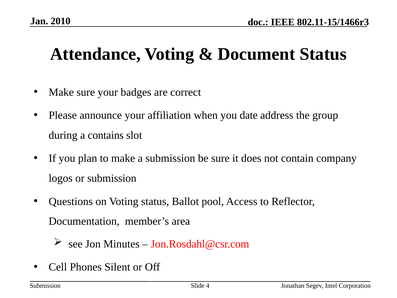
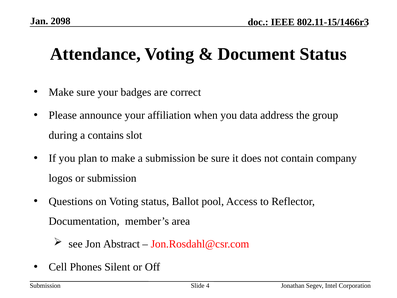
2010: 2010 -> 2098
date: date -> data
Minutes: Minutes -> Abstract
